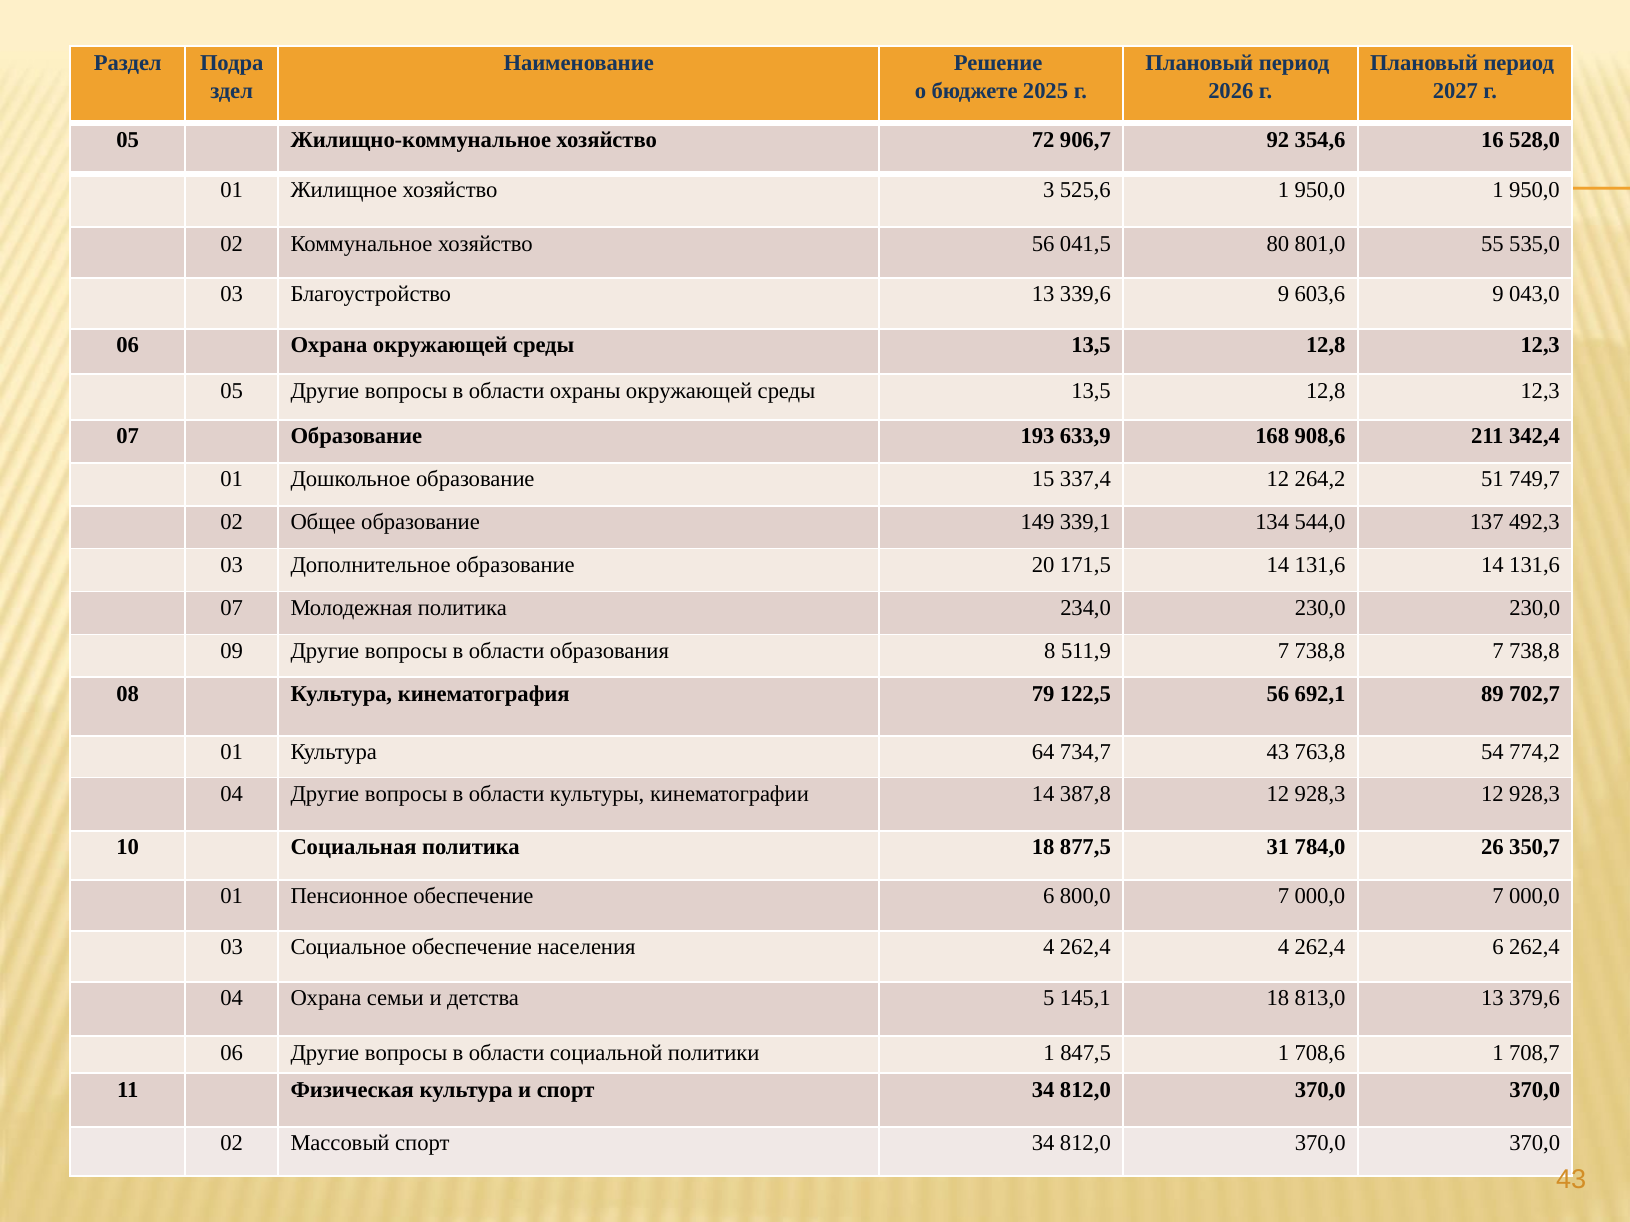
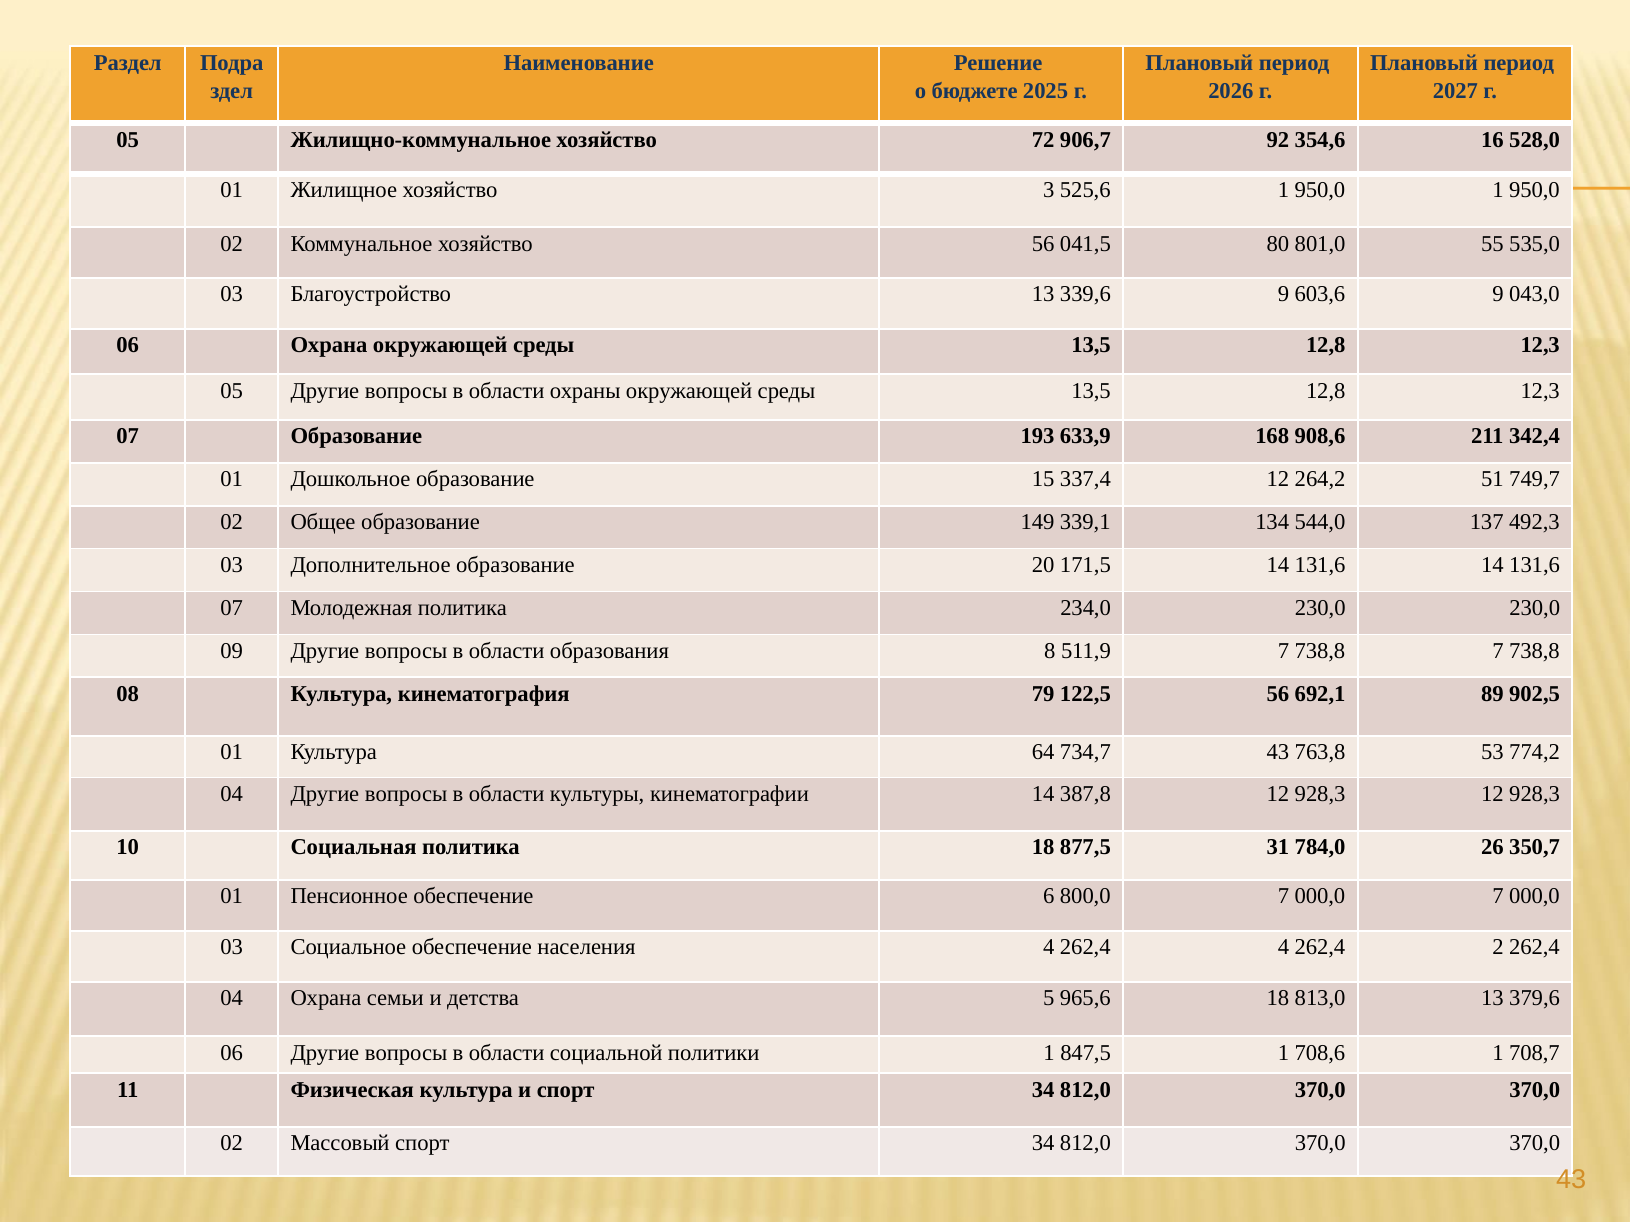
702,7: 702,7 -> 902,5
54: 54 -> 53
262,4 6: 6 -> 2
145,1: 145,1 -> 965,6
